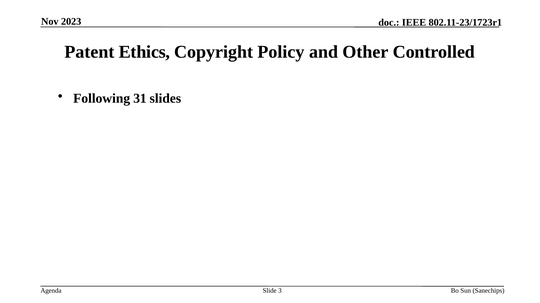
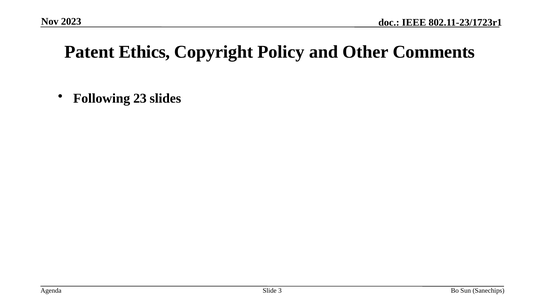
Controlled: Controlled -> Comments
31: 31 -> 23
